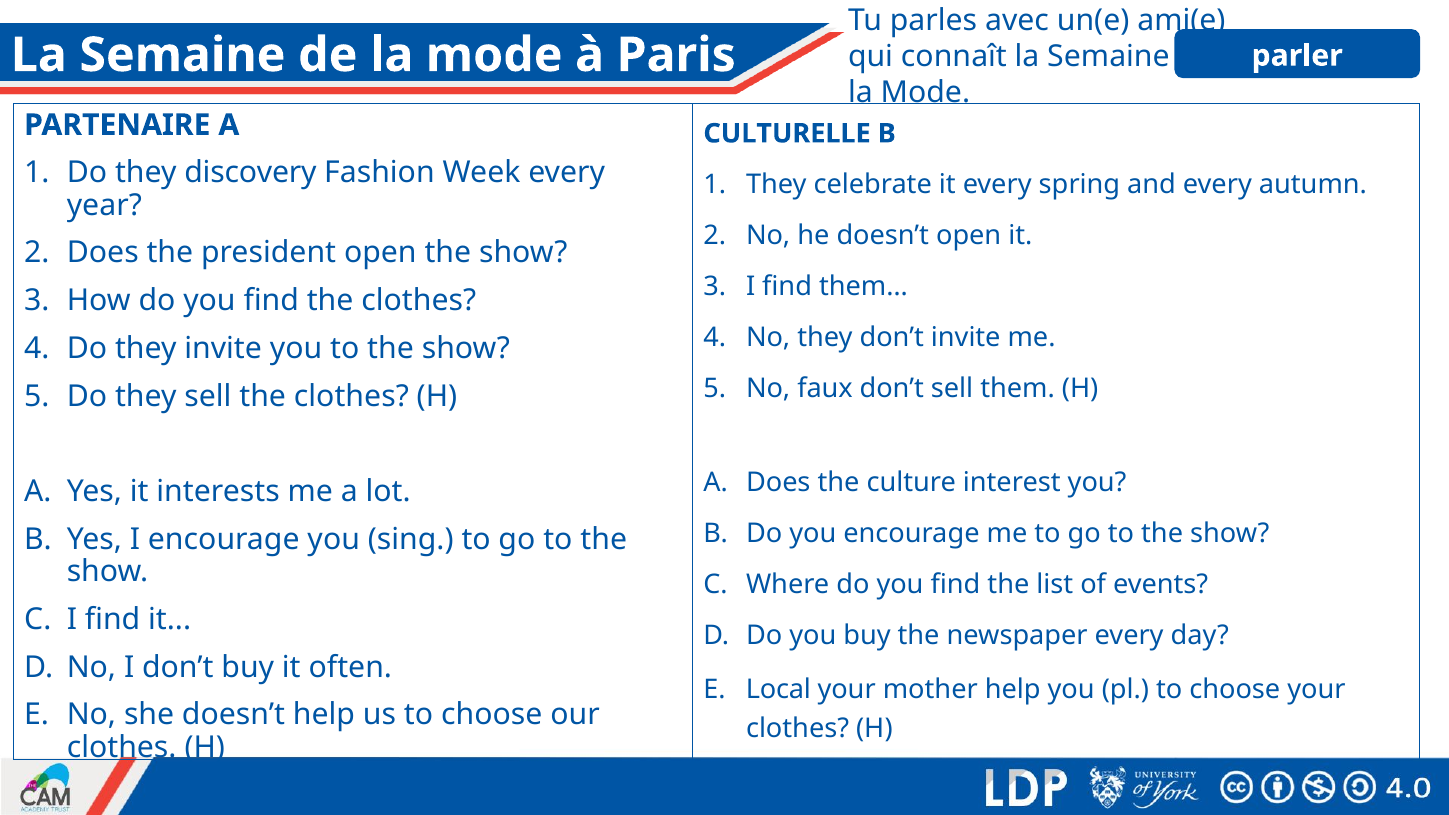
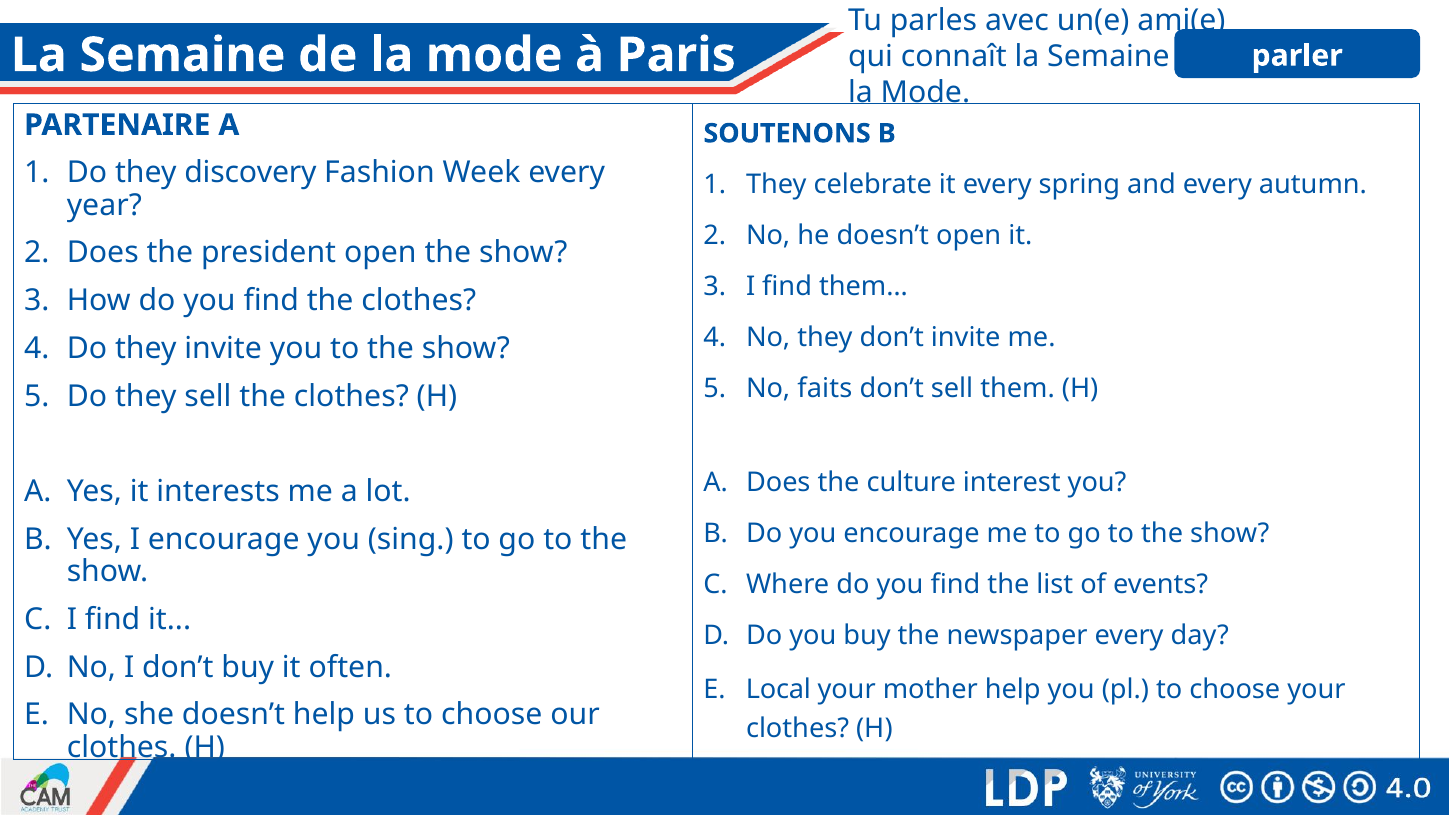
CULTURELLE: CULTURELLE -> SOUTENONS
faux: faux -> faits
